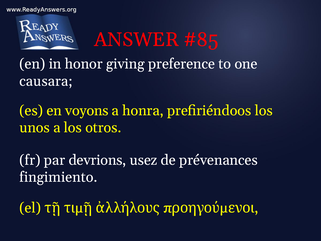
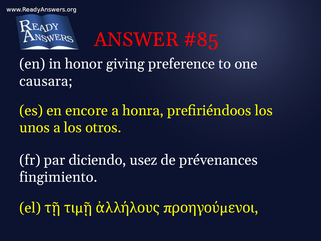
voyons: voyons -> encore
devrions: devrions -> diciendo
